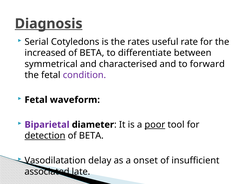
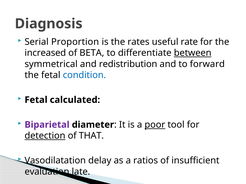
Diagnosis underline: present -> none
Cotyledons: Cotyledons -> Proportion
between underline: none -> present
characterised: characterised -> redistribution
condition colour: purple -> blue
waveform: waveform -> calculated
BETA at (91, 136): BETA -> THAT
onset: onset -> ratios
associated: associated -> evaluation
